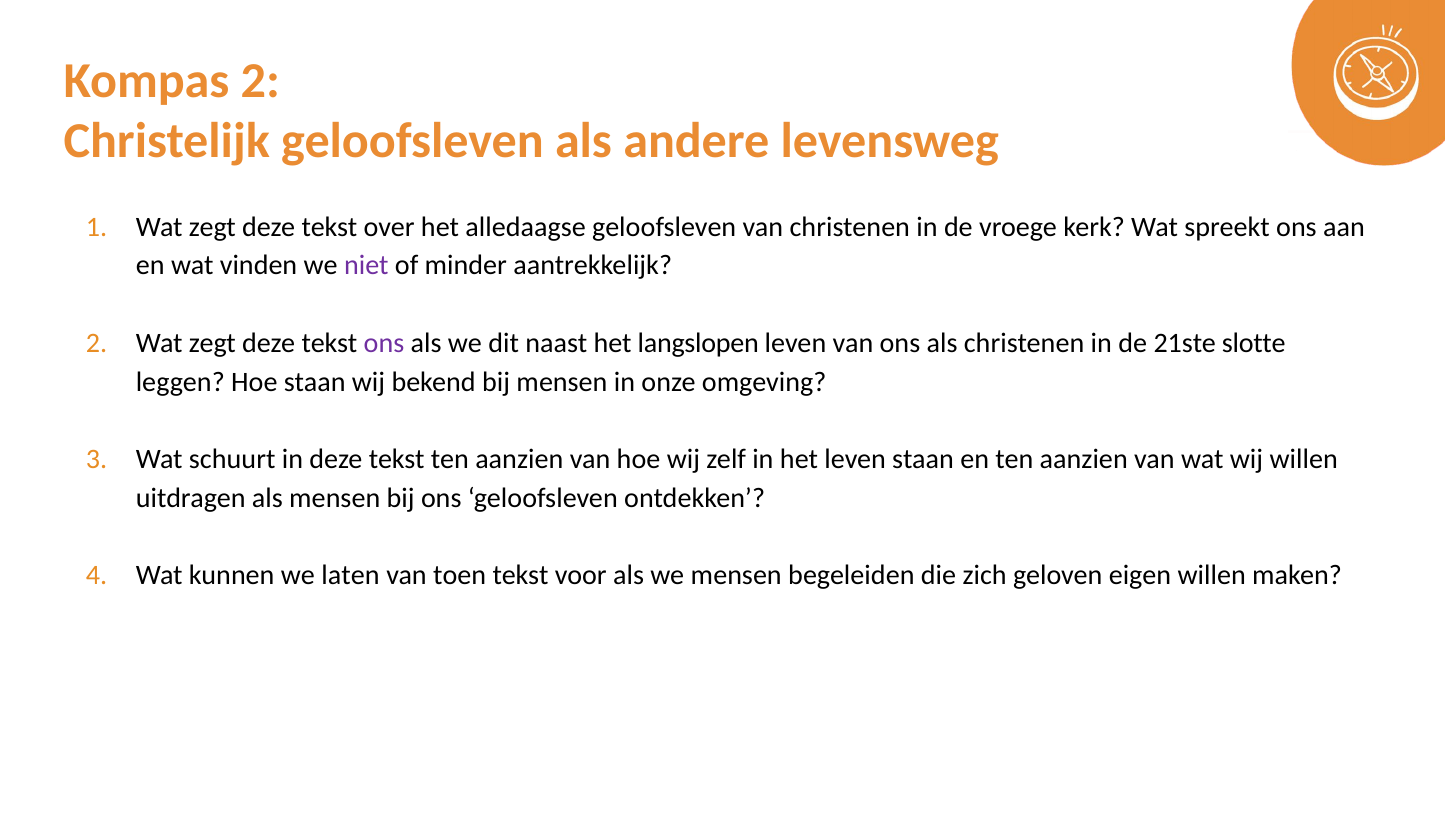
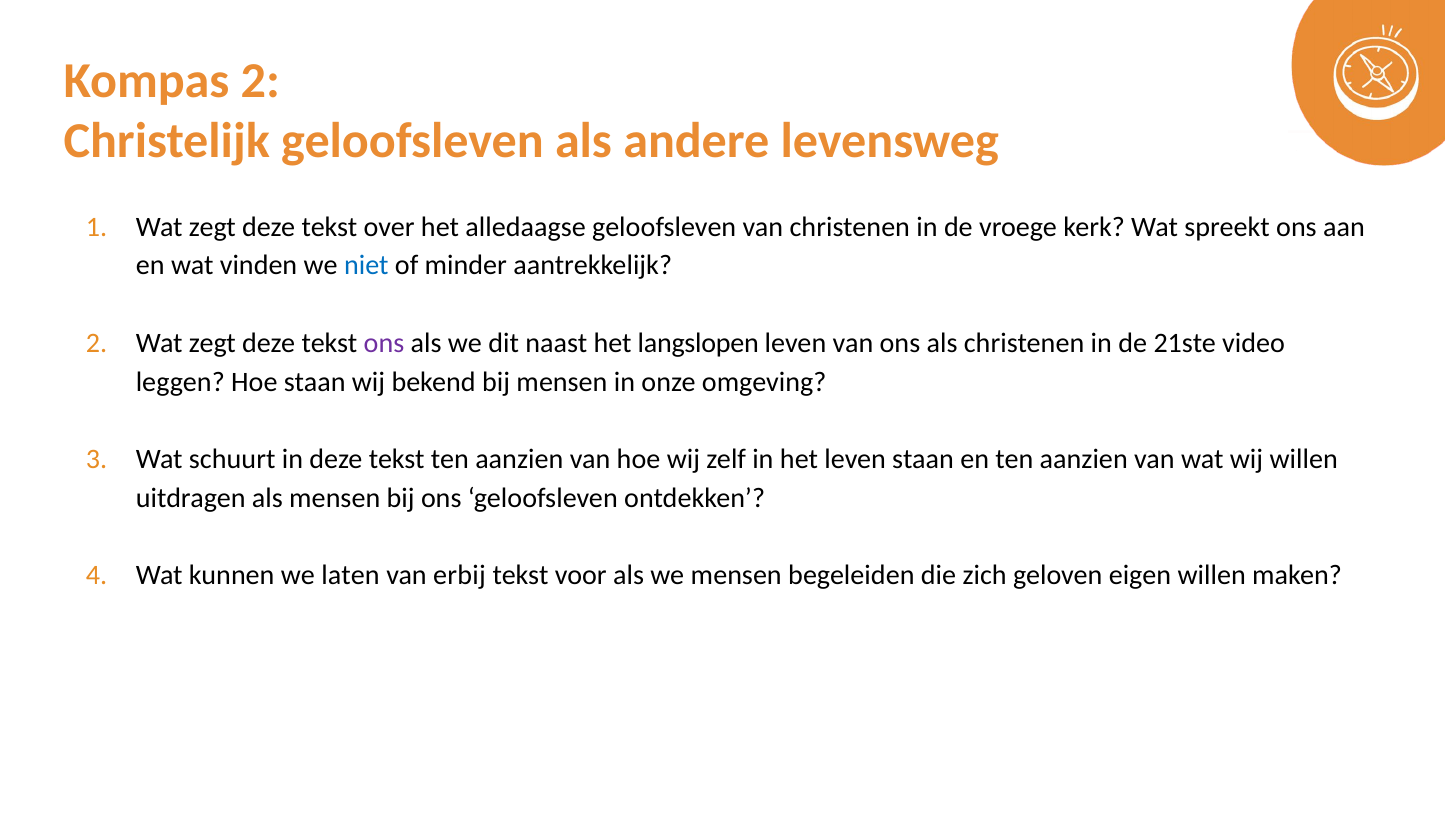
niet colour: purple -> blue
slotte: slotte -> video
toen: toen -> erbij
